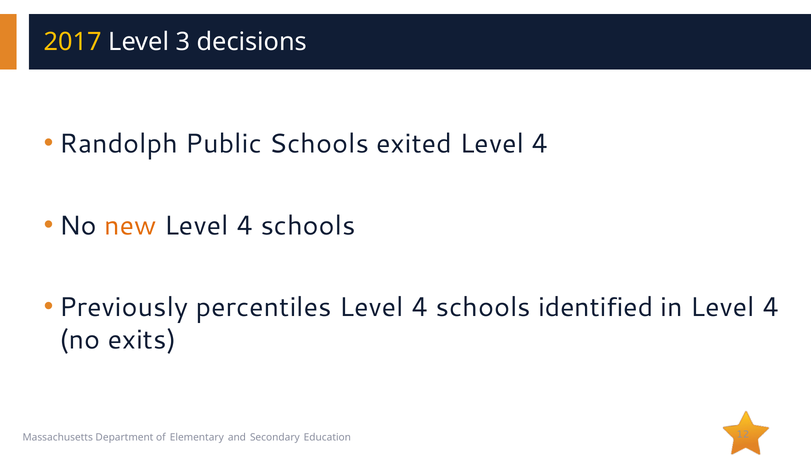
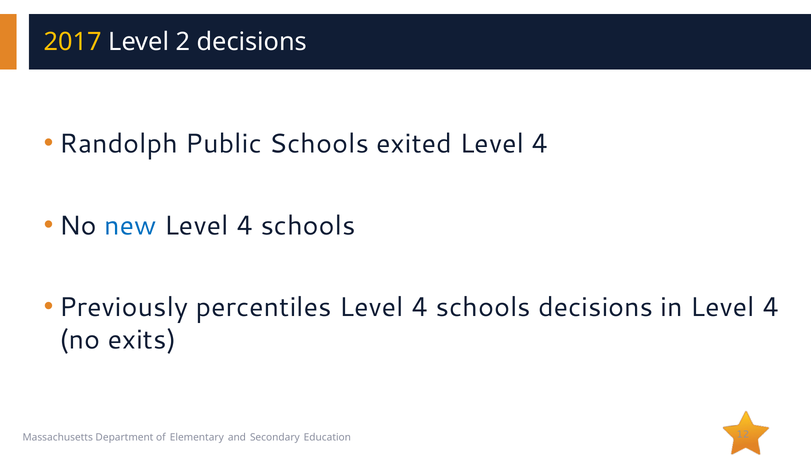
3: 3 -> 2
new colour: orange -> blue
schools identified: identified -> decisions
